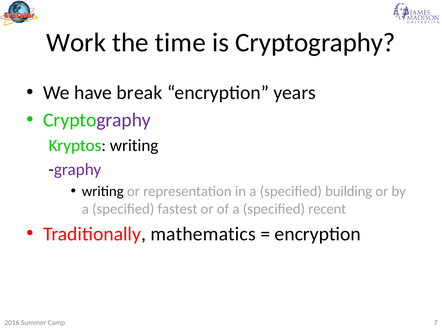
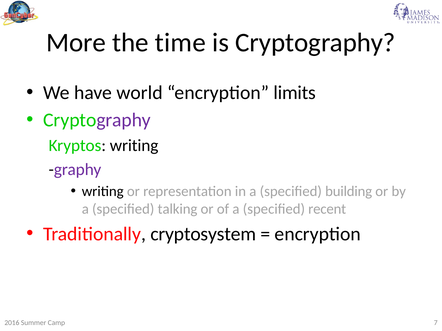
Work: Work -> More
break: break -> world
years: years -> limits
fastest: fastest -> talking
mathematics: mathematics -> cryptosystem
